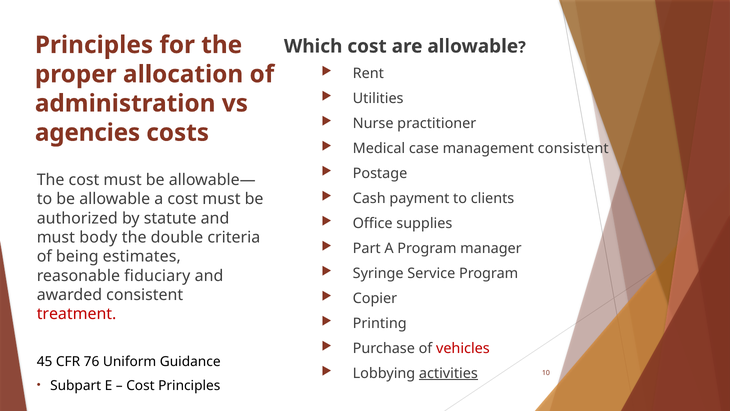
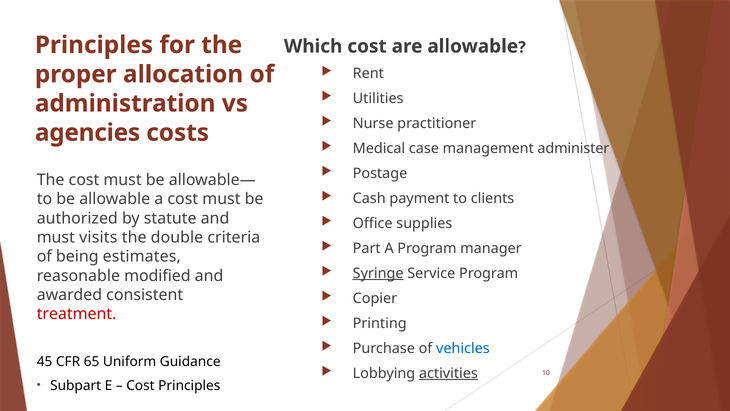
management consistent: consistent -> administer
body: body -> visits
Syringe underline: none -> present
fiduciary: fiduciary -> modified
vehicles colour: red -> blue
76: 76 -> 65
